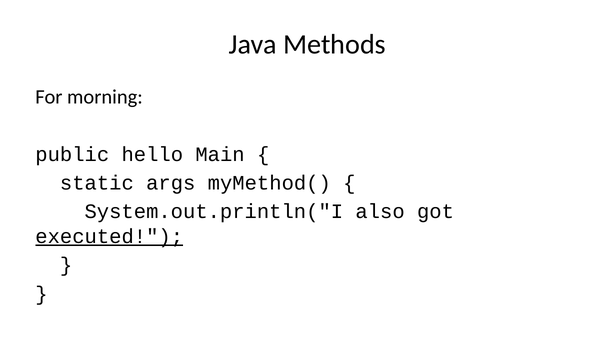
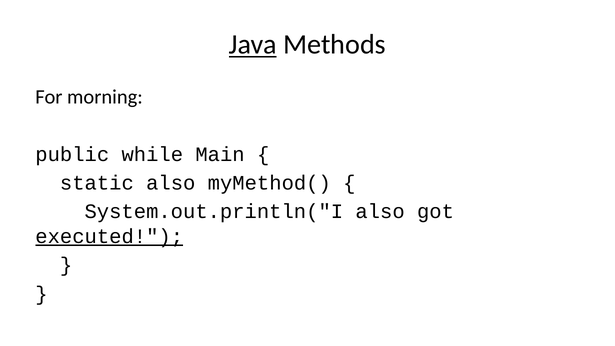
Java underline: none -> present
hello: hello -> while
static args: args -> also
